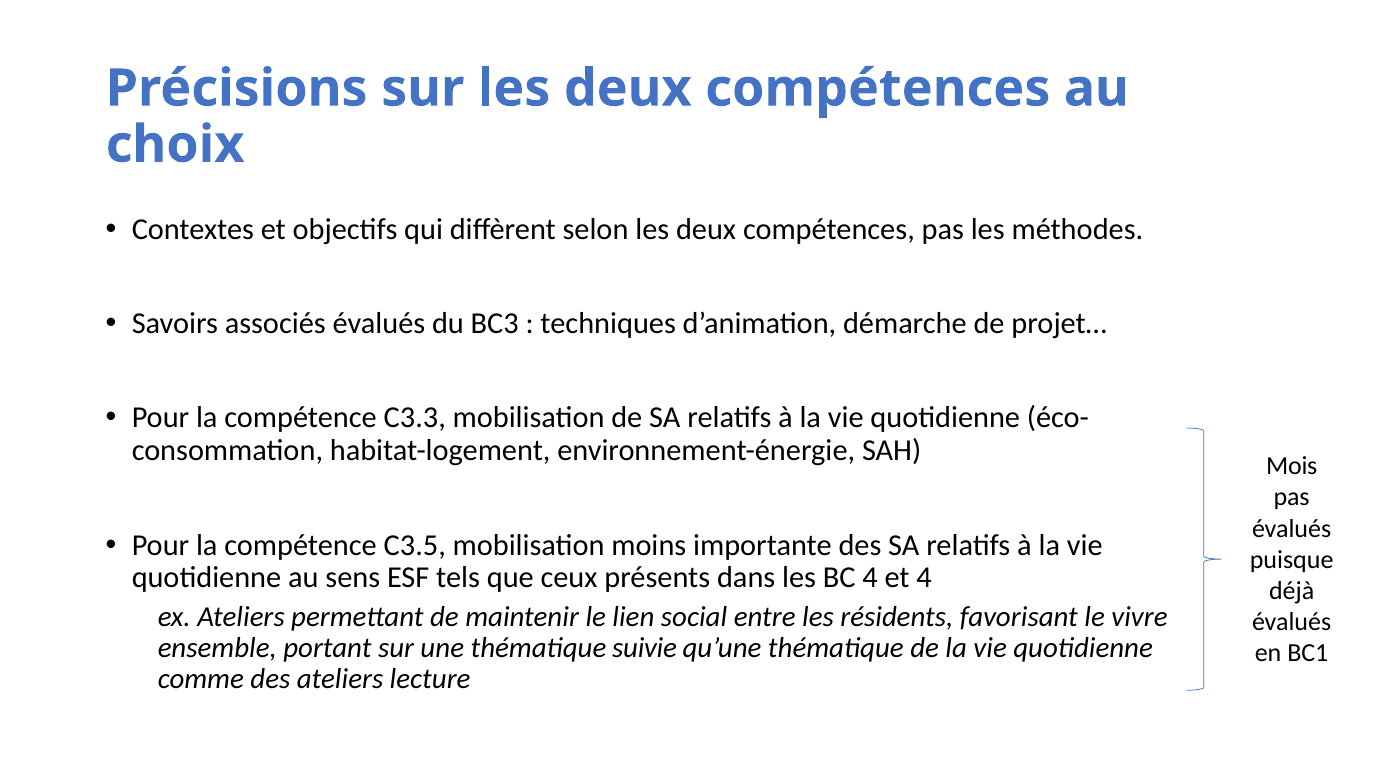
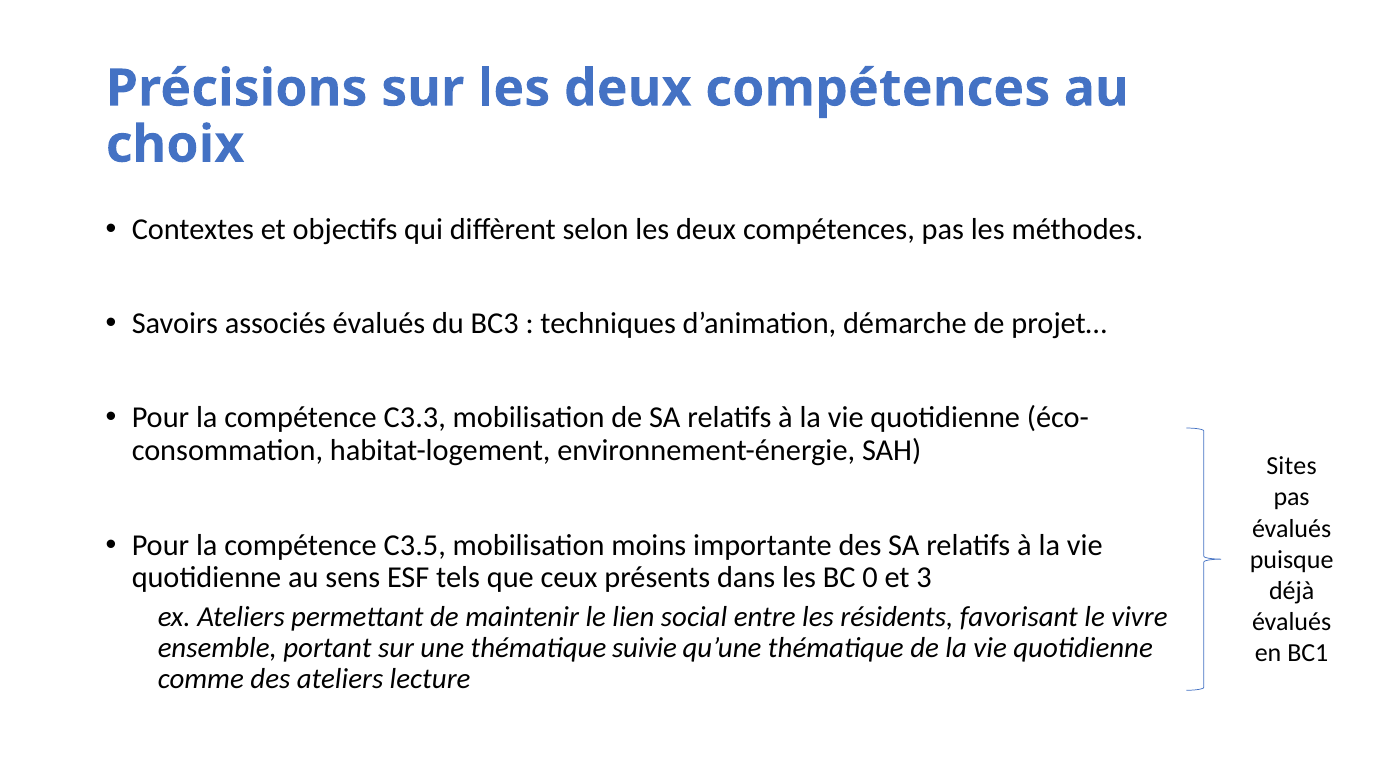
Mois: Mois -> Sites
BC 4: 4 -> 0
et 4: 4 -> 3
